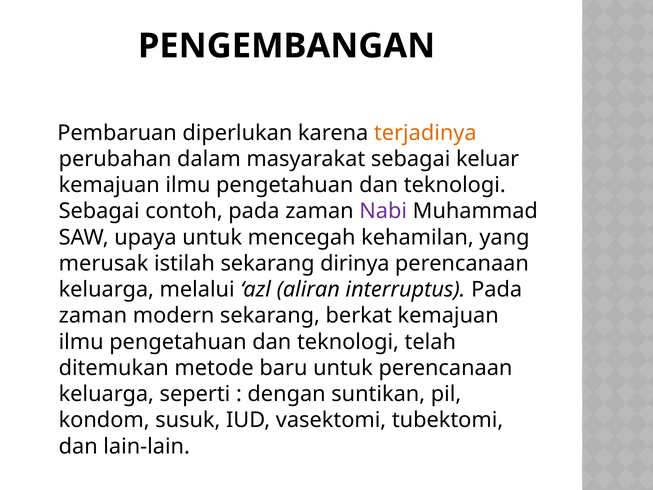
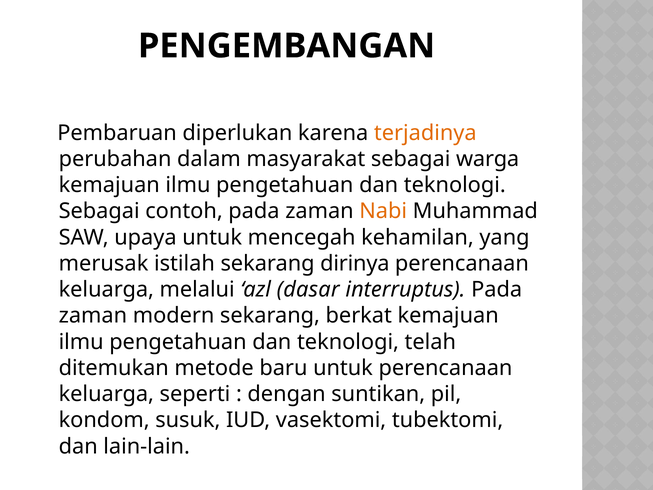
keluar: keluar -> warga
Nabi colour: purple -> orange
aliran: aliran -> dasar
